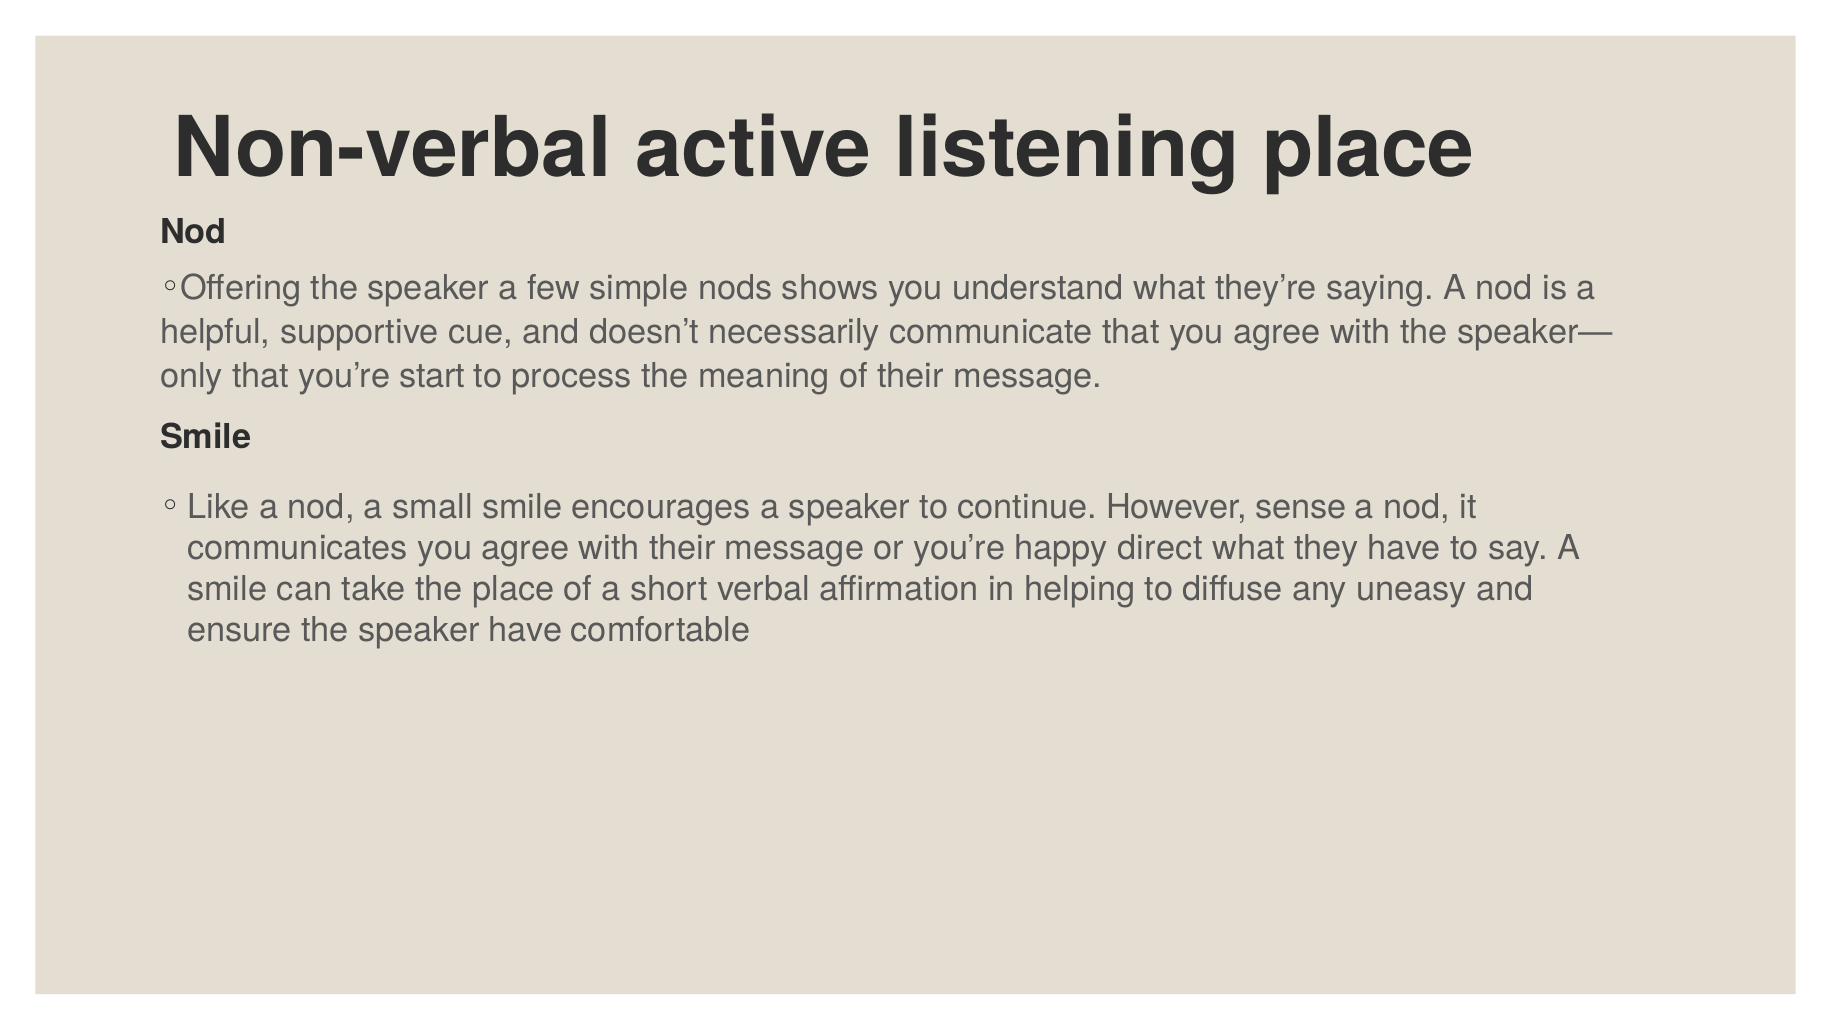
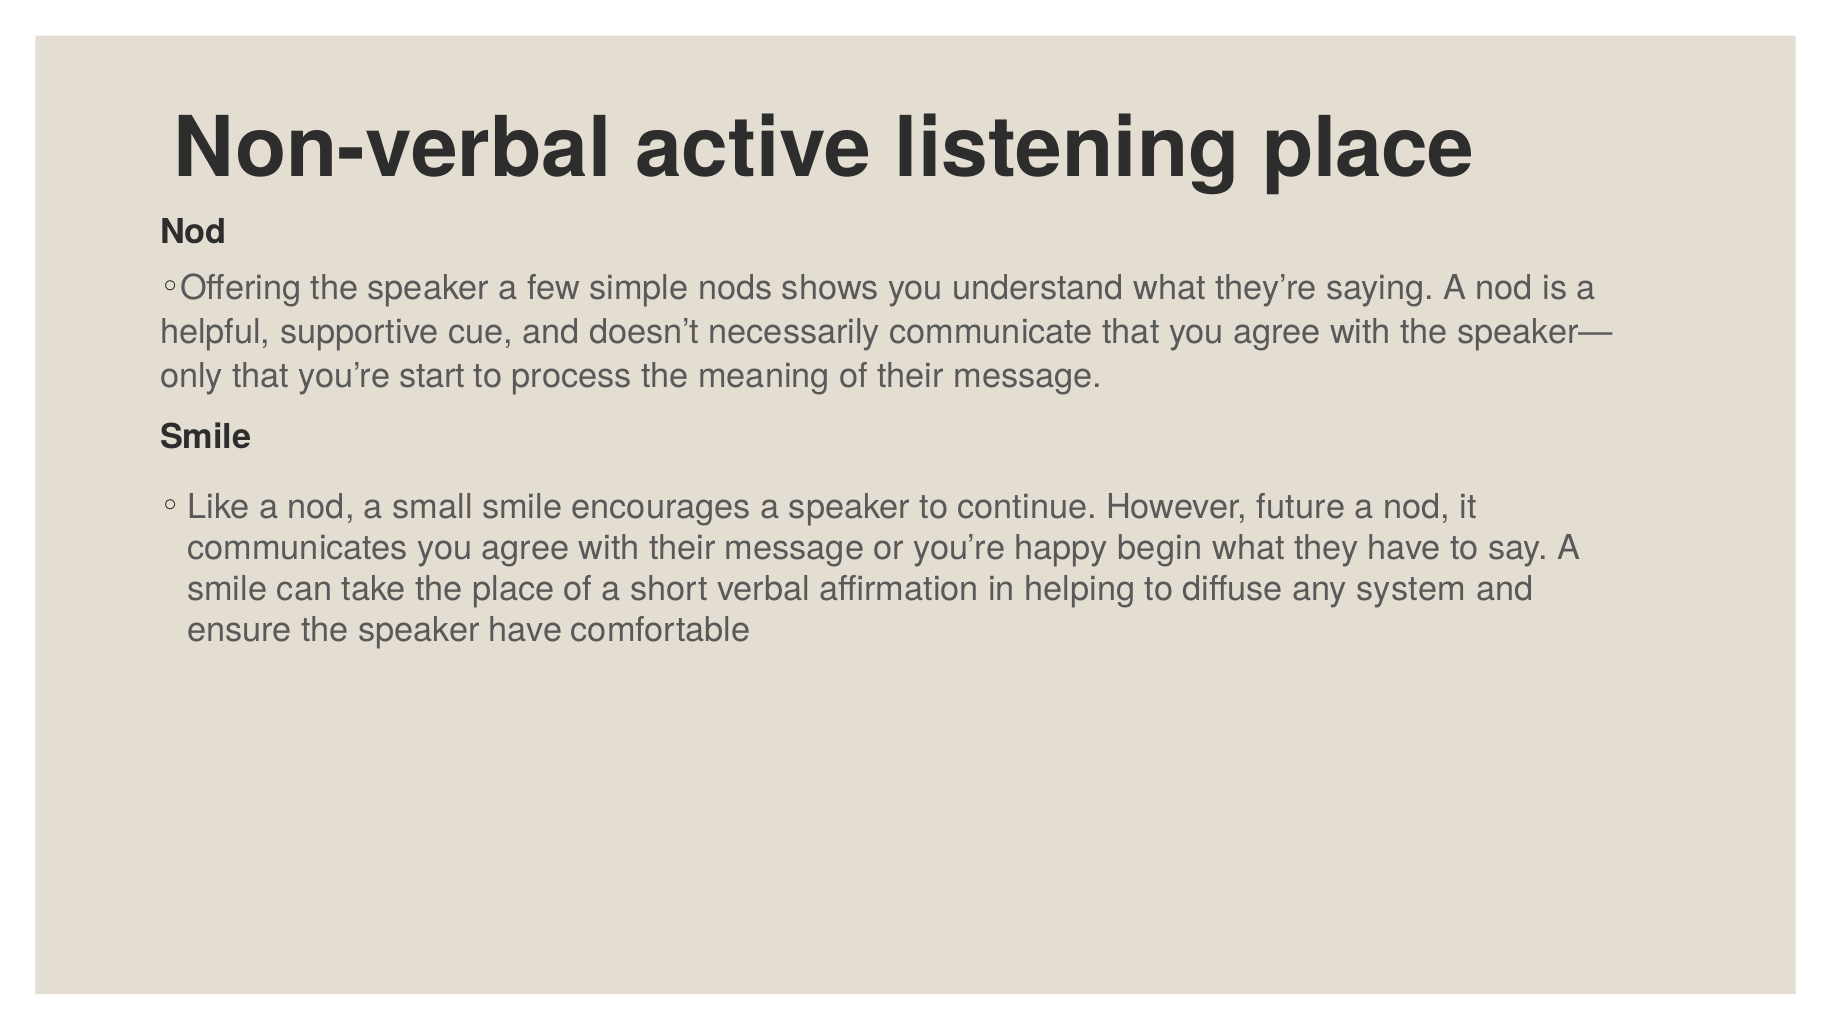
sense: sense -> future
direct: direct -> begin
uneasy: uneasy -> system
